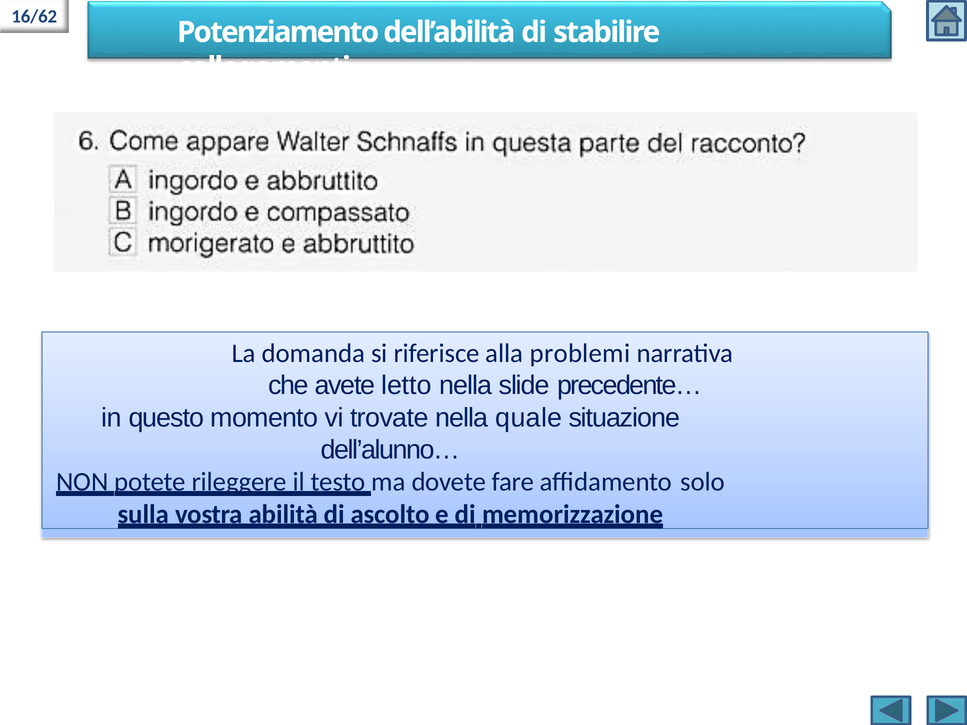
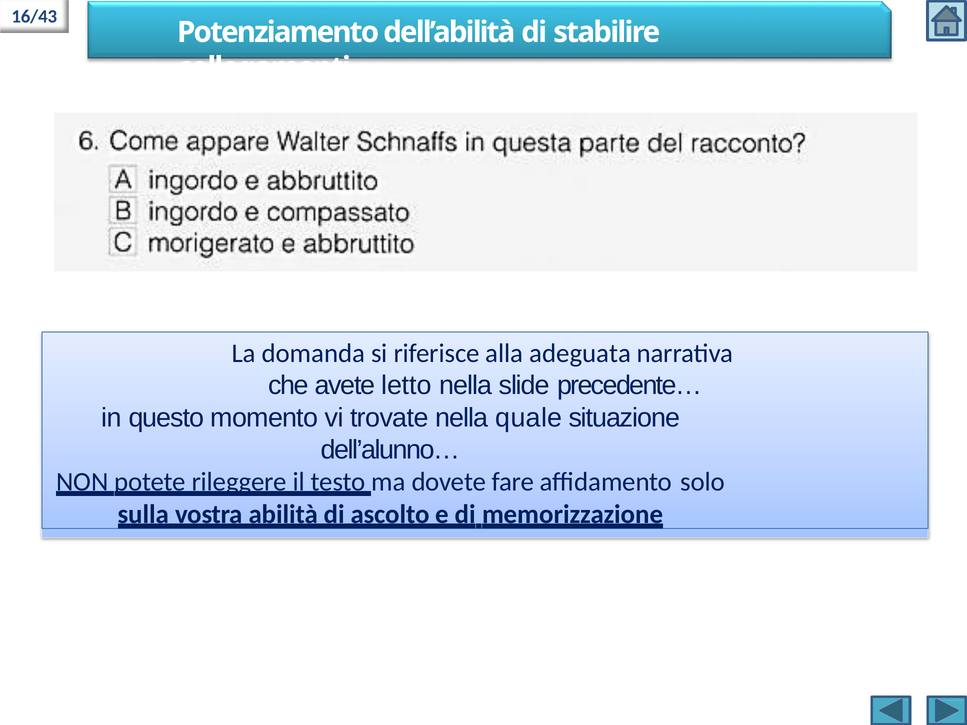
16/62: 16/62 -> 16/43
problemi: problemi -> adeguata
